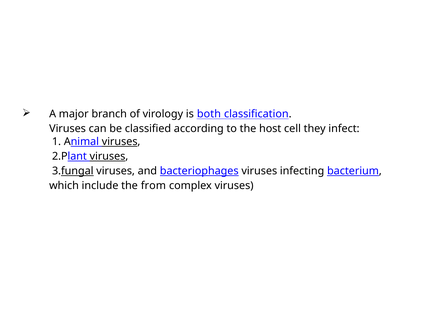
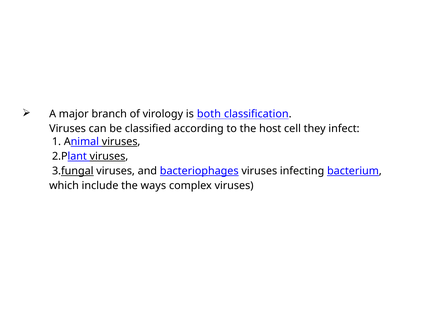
from: from -> ways
